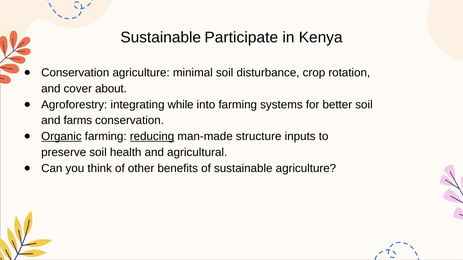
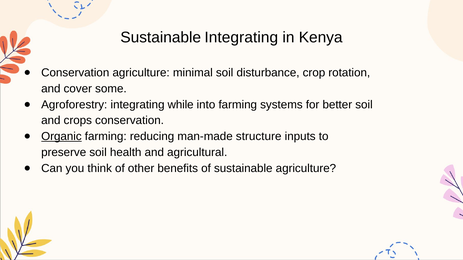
Sustainable Participate: Participate -> Integrating
about: about -> some
farms: farms -> crops
reducing underline: present -> none
